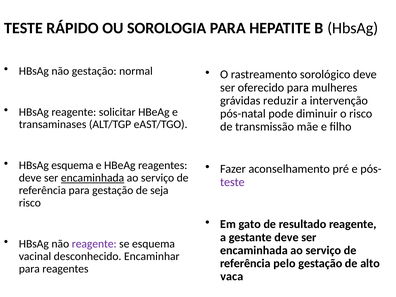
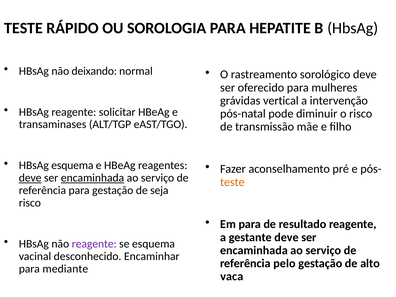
não gestação: gestação -> deixando
reduzir: reduzir -> vertical
deve at (30, 178) underline: none -> present
teste at (232, 182) colour: purple -> orange
Em gato: gato -> para
para reagentes: reagentes -> mediante
